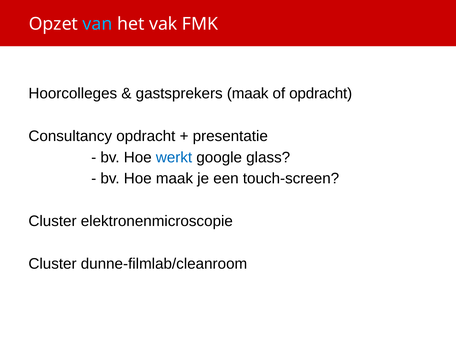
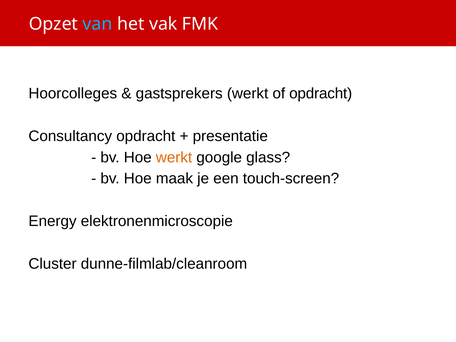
gastsprekers maak: maak -> werkt
werkt at (174, 157) colour: blue -> orange
Cluster at (53, 221): Cluster -> Energy
